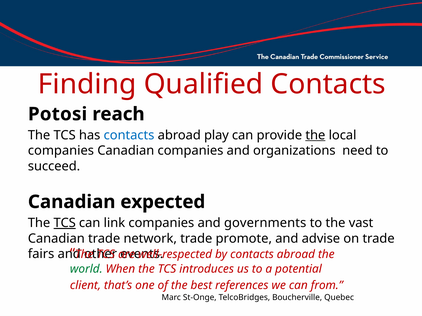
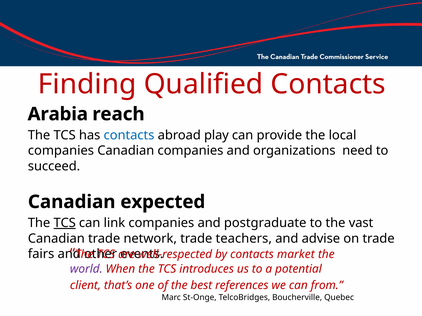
Potosi: Potosi -> Arabia
the at (315, 135) underline: present -> none
governments: governments -> postgraduate
promote: promote -> teachers
by contacts abroad: abroad -> market
world colour: green -> purple
